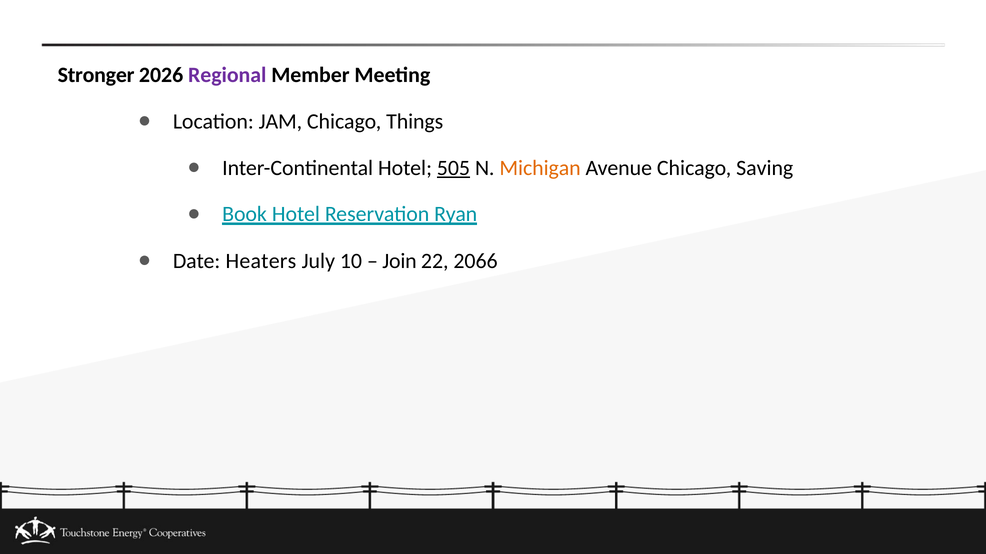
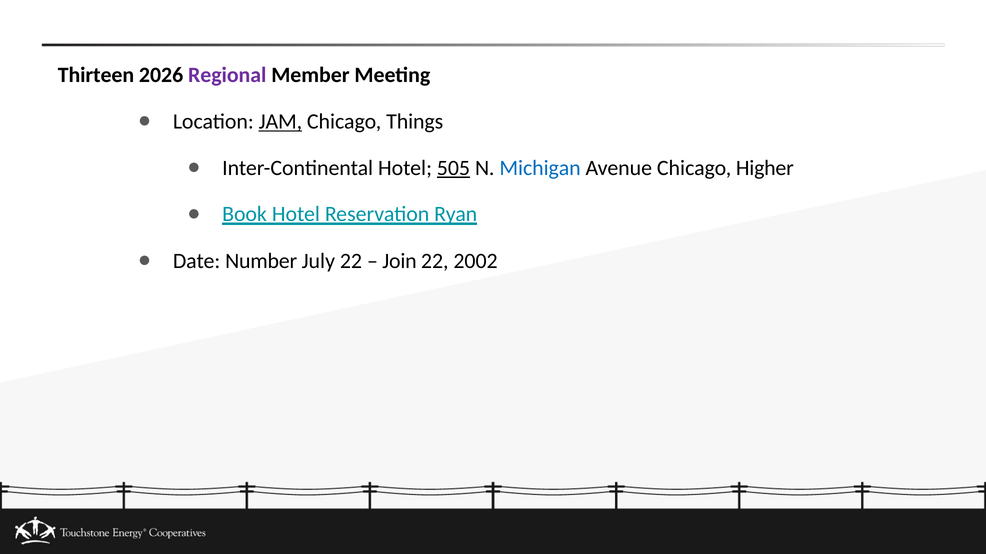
Stronger: Stronger -> Thirteen
JAM underline: none -> present
Michigan colour: orange -> blue
Saving: Saving -> Higher
Heaters: Heaters -> Number
July 10: 10 -> 22
2066: 2066 -> 2002
